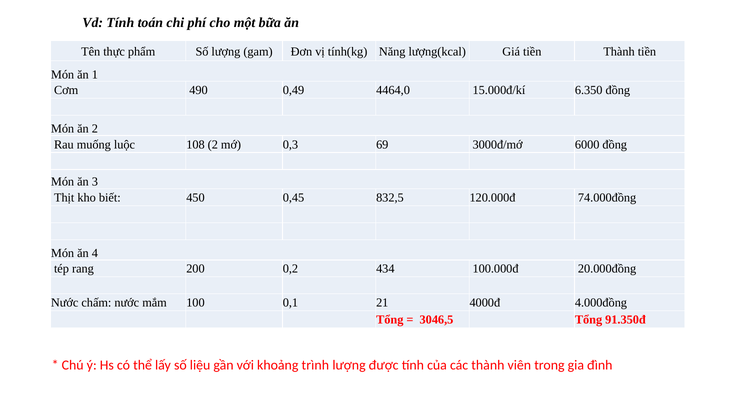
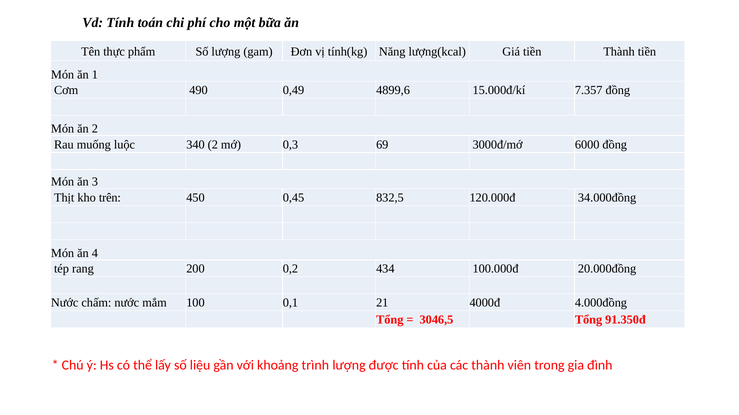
4464,0: 4464,0 -> 4899,6
6.350: 6.350 -> 7.357
108: 108 -> 340
biết: biết -> trên
74.000đồng: 74.000đồng -> 34.000đồng
